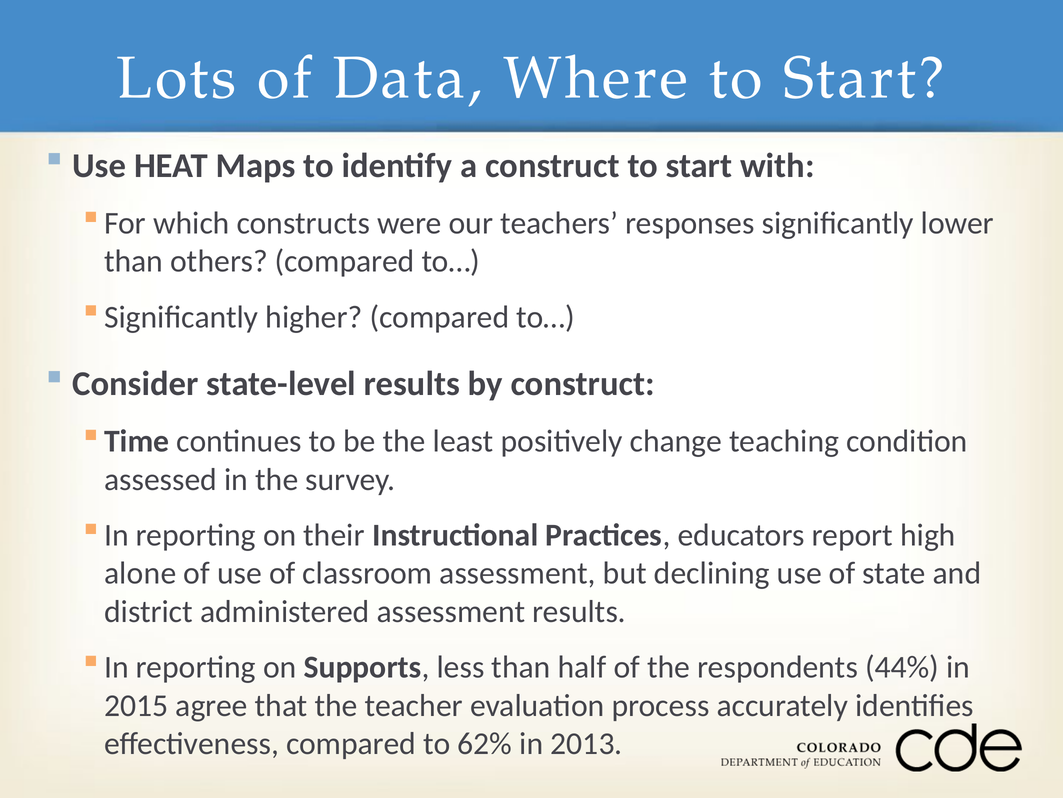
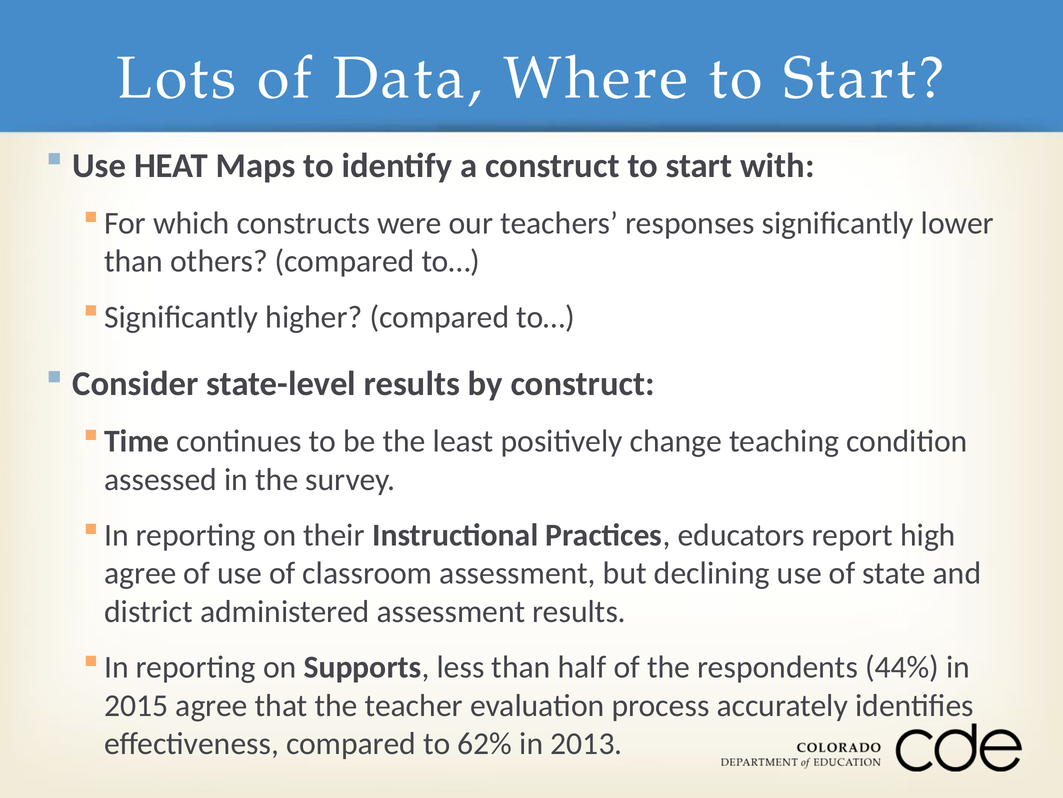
alone at (140, 573): alone -> agree
